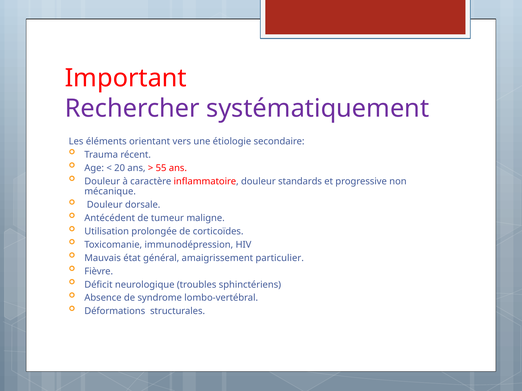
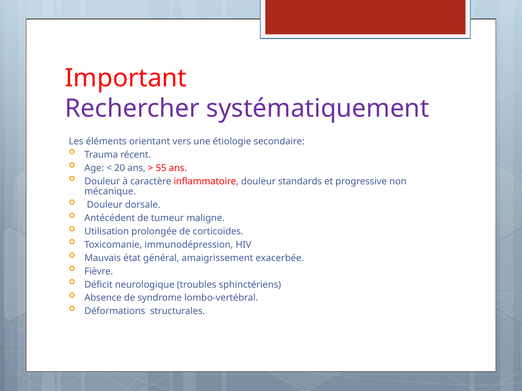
particulier: particulier -> exacerbée
